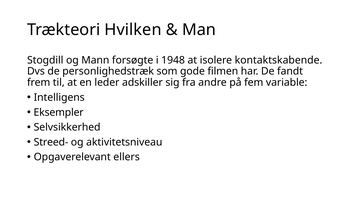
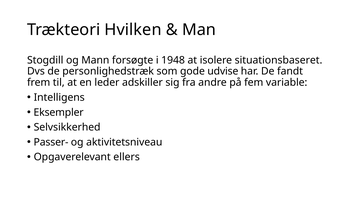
kontaktskabende: kontaktskabende -> situationsbaseret
filmen: filmen -> udvise
Streed-: Streed- -> Passer-
